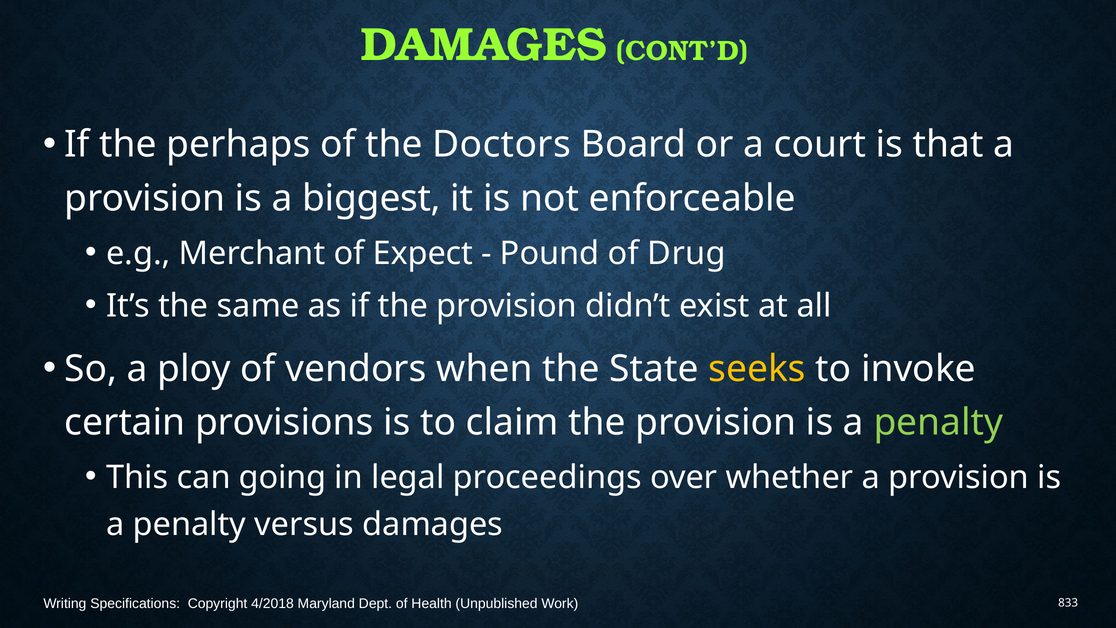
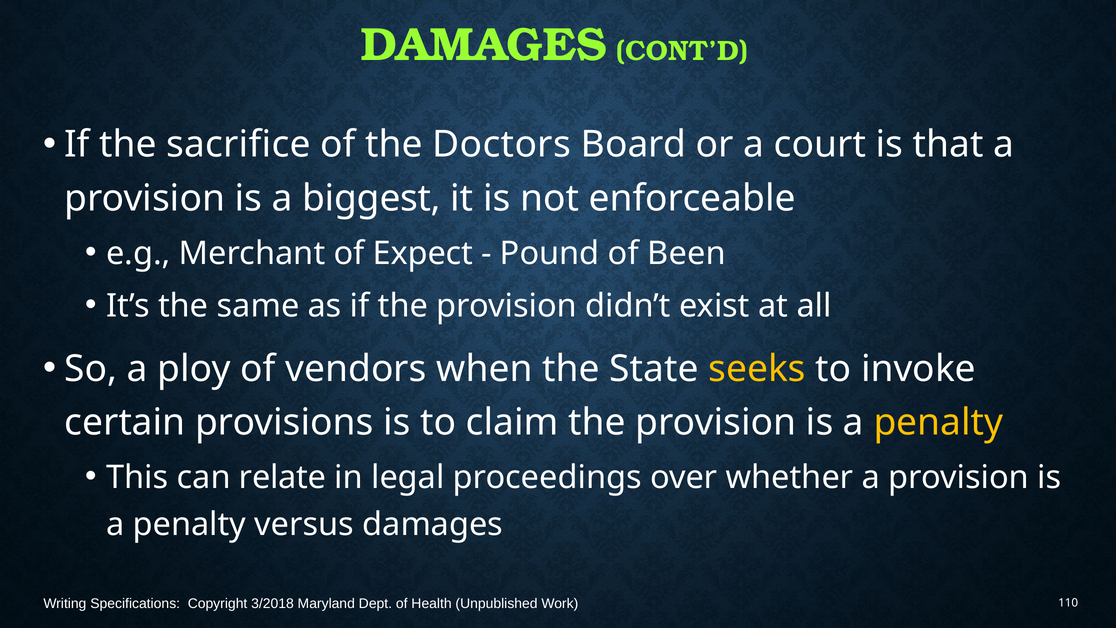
perhaps: perhaps -> sacrifice
Drug: Drug -> Been
penalty at (938, 422) colour: light green -> yellow
going: going -> relate
4/2018: 4/2018 -> 3/2018
833: 833 -> 110
